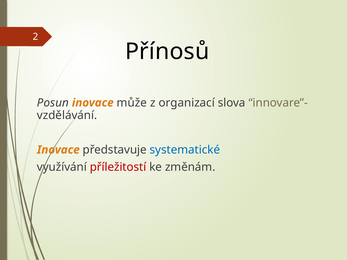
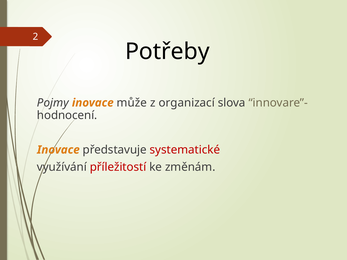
Přínosů: Přínosů -> Potřeby
Posun: Posun -> Pojmy
vzdělávání: vzdělávání -> hodnocení
systematické colour: blue -> red
